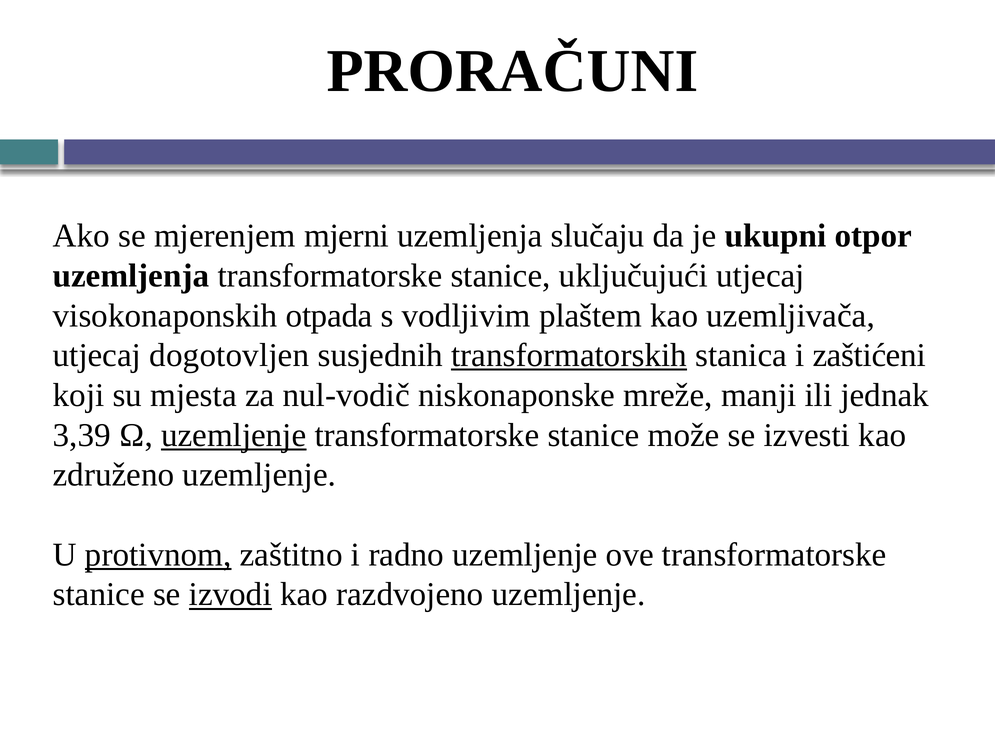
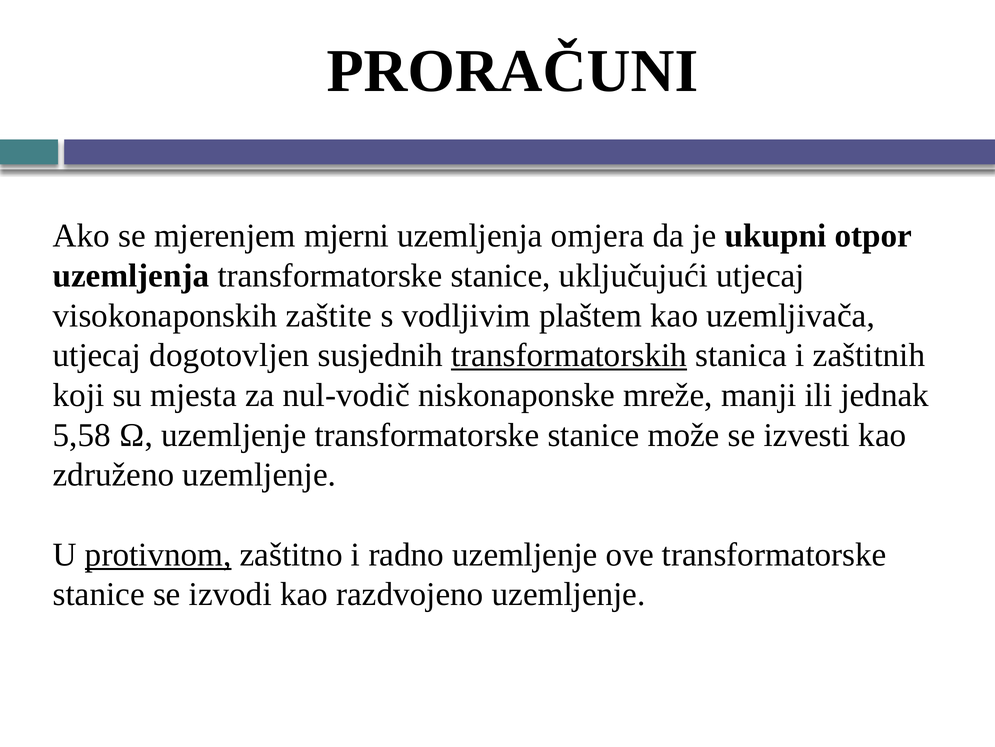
slučaju: slučaju -> omjera
otpada: otpada -> zaštite
zaštićeni: zaštićeni -> zaštitnih
3,39: 3,39 -> 5,58
uzemljenje at (234, 435) underline: present -> none
izvodi underline: present -> none
